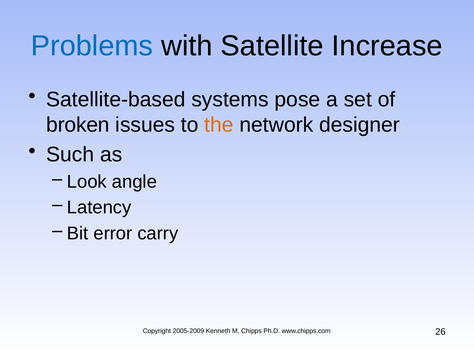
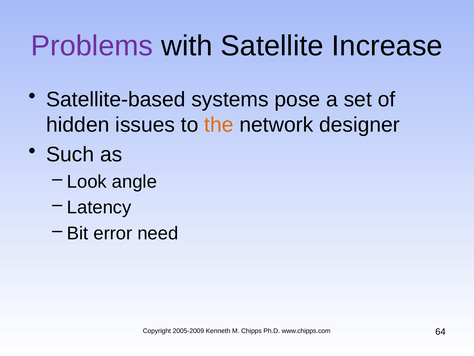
Problems colour: blue -> purple
broken: broken -> hidden
carry: carry -> need
26: 26 -> 64
